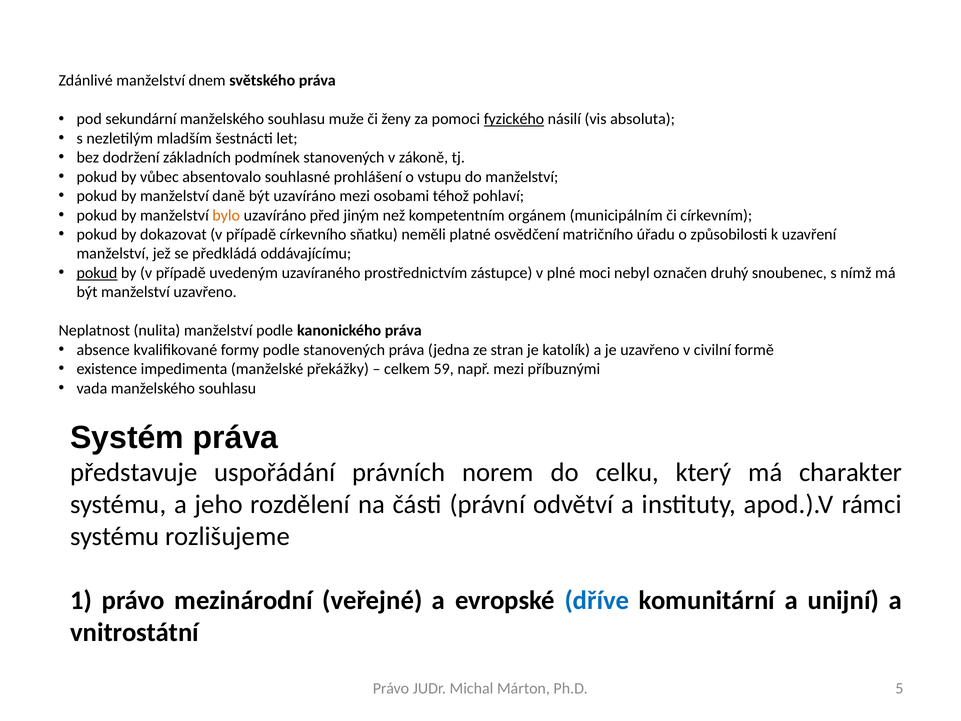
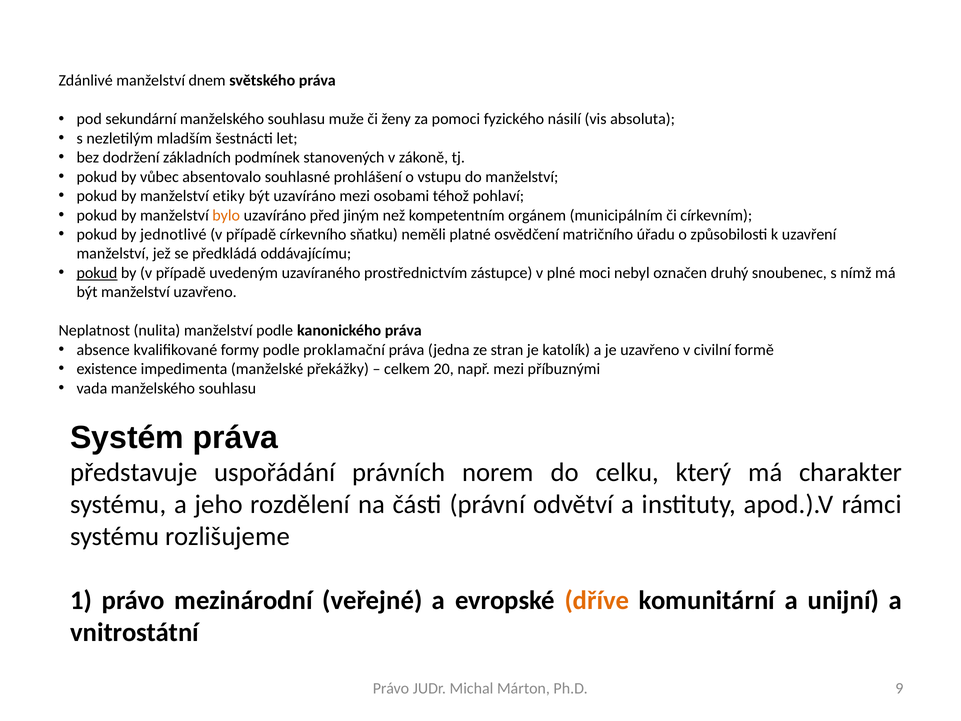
fyzického underline: present -> none
daně: daně -> etiky
dokazovat: dokazovat -> jednotlivé
podle stanovených: stanovených -> proklamační
59: 59 -> 20
dříve colour: blue -> orange
5: 5 -> 9
